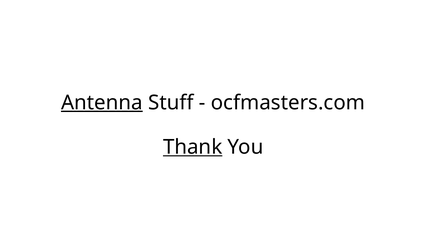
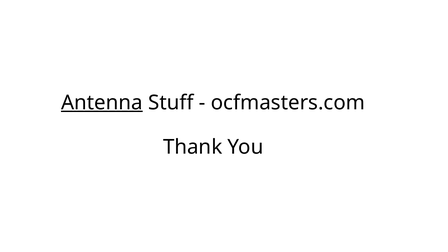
Thank underline: present -> none
